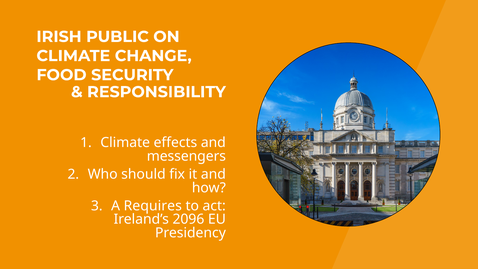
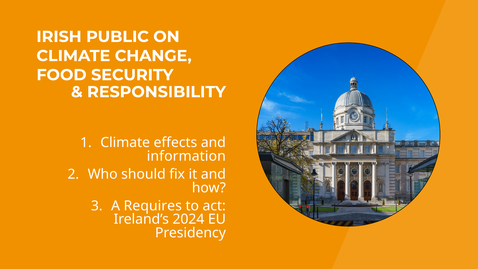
messengers: messengers -> information
2096: 2096 -> 2024
